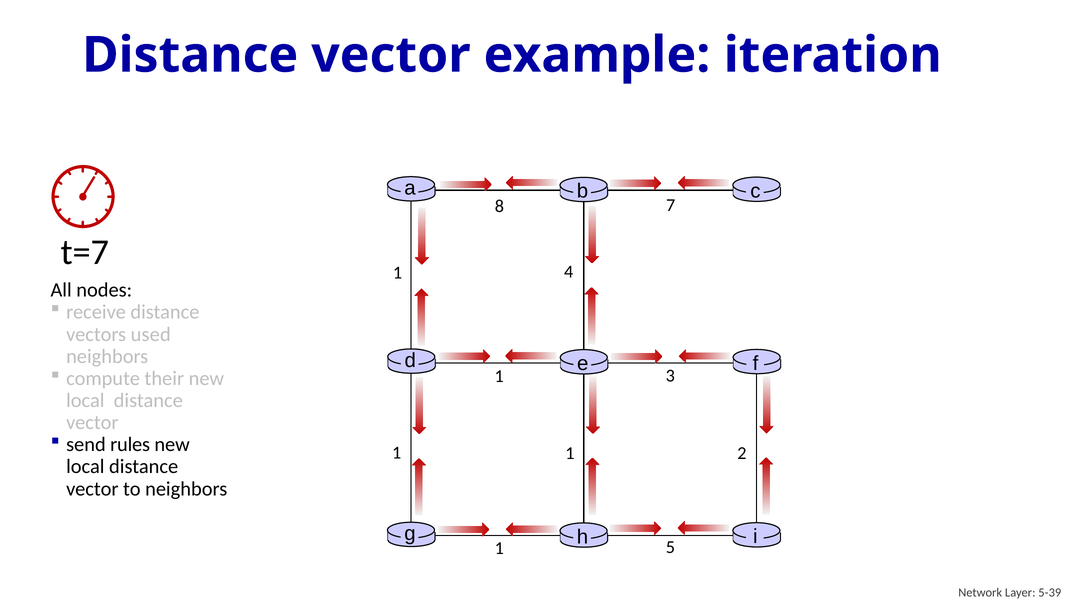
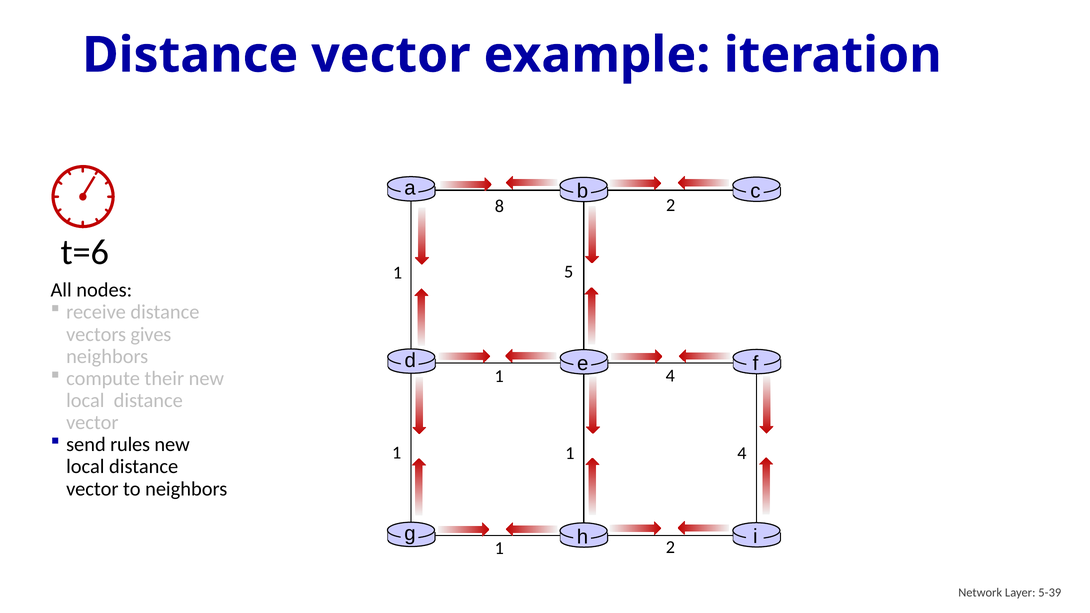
8 7: 7 -> 2
t=7: t=7 -> t=6
4: 4 -> 5
used: used -> gives
3 at (670, 376): 3 -> 4
1 1 2: 2 -> 4
1 5: 5 -> 2
